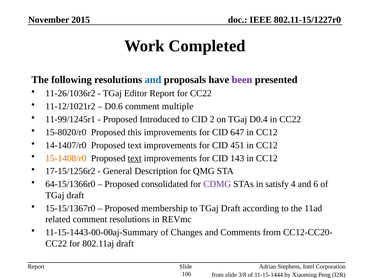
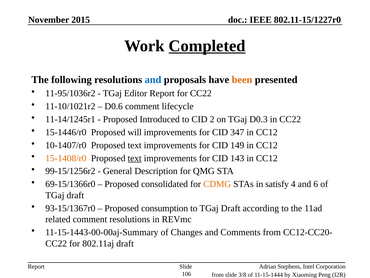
Completed underline: none -> present
been colour: purple -> orange
11-26/1036r2: 11-26/1036r2 -> 11-95/1036r2
11-12/1021r2: 11-12/1021r2 -> 11-10/1021r2
multiple: multiple -> lifecycle
11-99/1245r1: 11-99/1245r1 -> 11-14/1245r1
D0.4: D0.4 -> D0.3
15-8020/r0: 15-8020/r0 -> 15-1446/r0
this: this -> will
647: 647 -> 347
14-1407/r0: 14-1407/r0 -> 10-1407/r0
451: 451 -> 149
17-15/1256r2: 17-15/1256r2 -> 99-15/1256r2
64-15/1366r0: 64-15/1366r0 -> 69-15/1366r0
CDMG colour: purple -> orange
15-15/1367r0: 15-15/1367r0 -> 93-15/1367r0
membership: membership -> consumption
